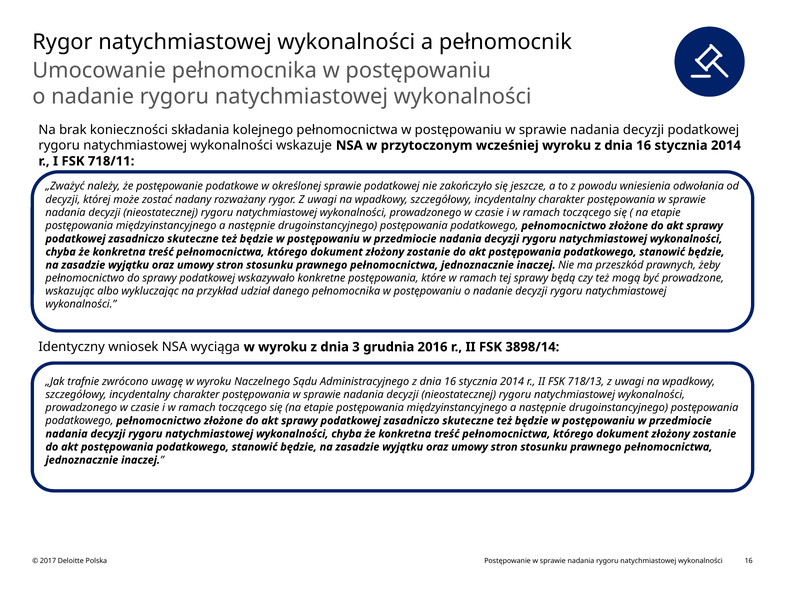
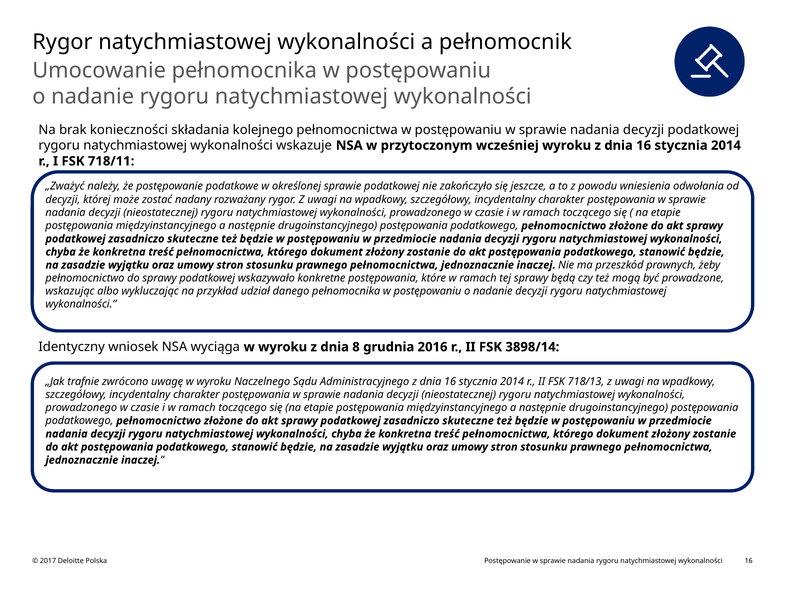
3: 3 -> 8
